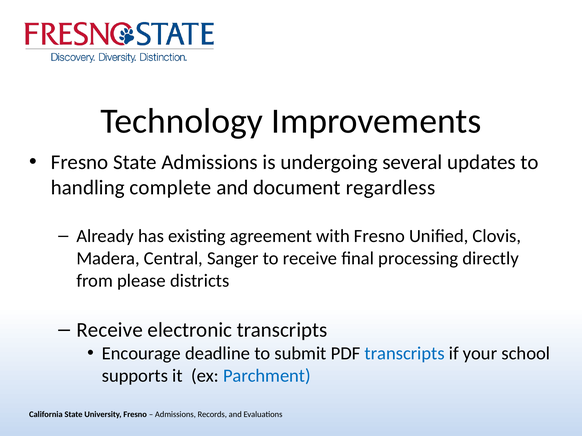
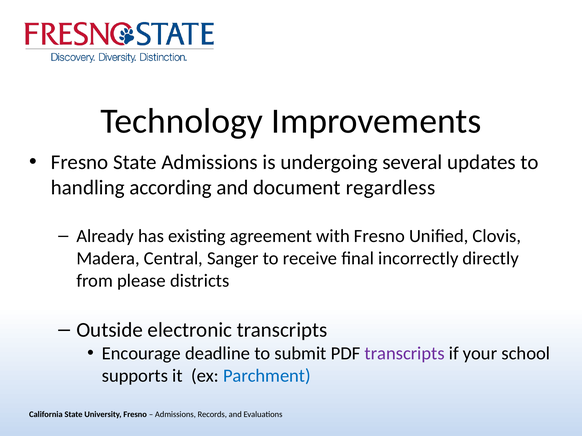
complete: complete -> according
processing: processing -> incorrectly
Receive at (110, 330): Receive -> Outside
transcripts at (405, 354) colour: blue -> purple
